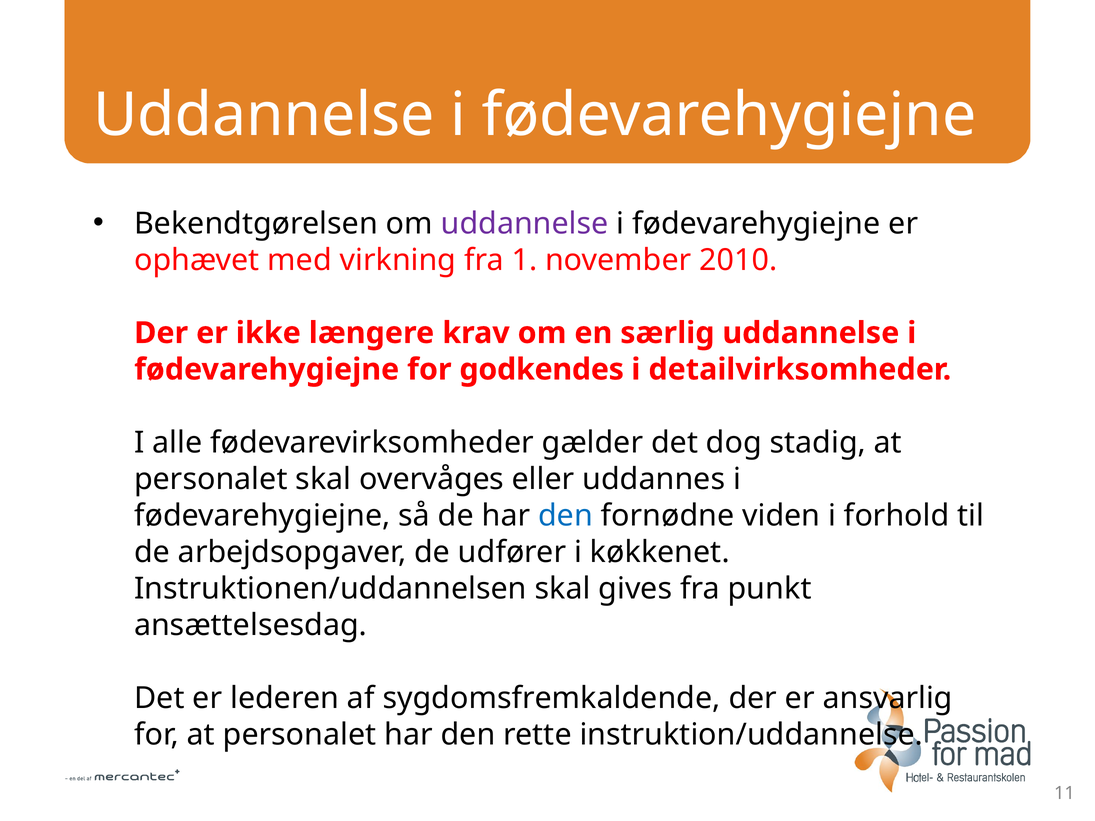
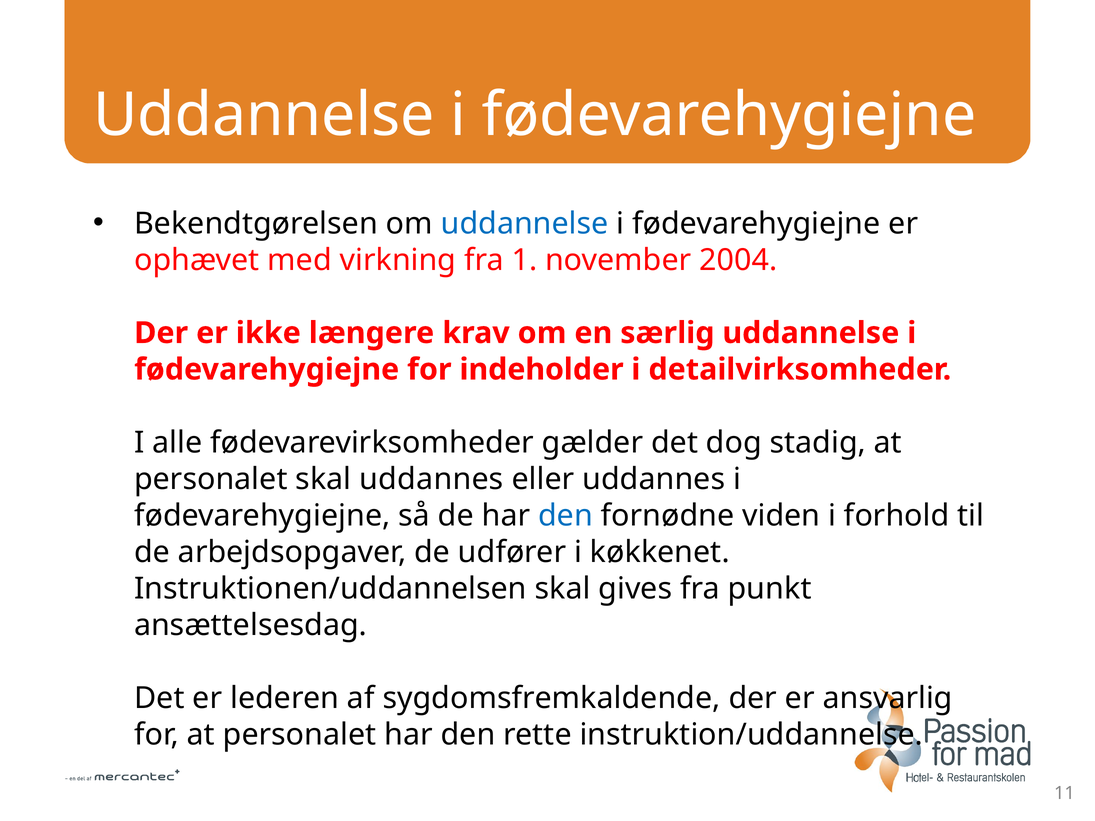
uddannelse at (525, 224) colour: purple -> blue
2010: 2010 -> 2004
godkendes: godkendes -> indeholder
skal overvåges: overvåges -> uddannes
